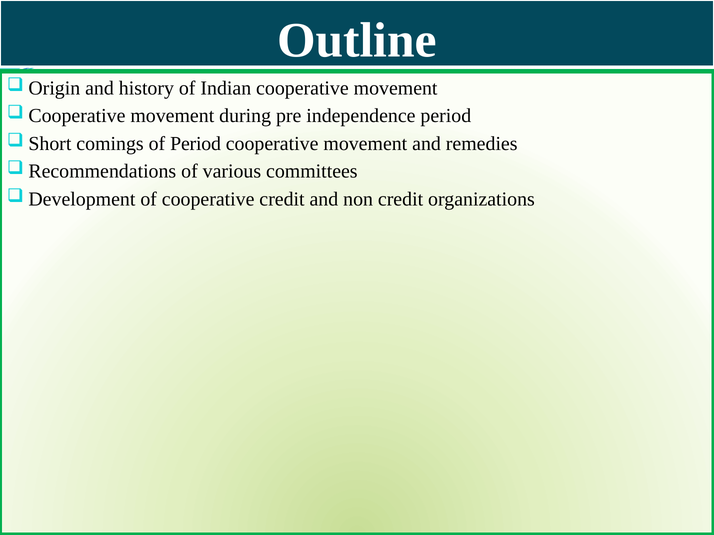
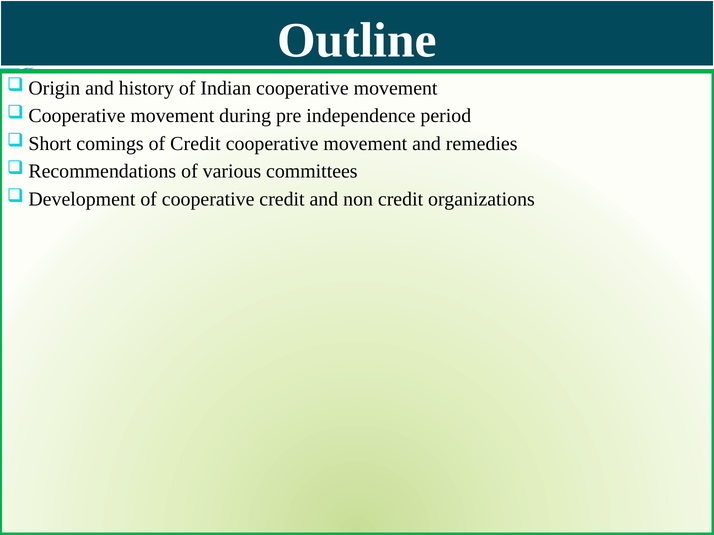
of Period: Period -> Credit
